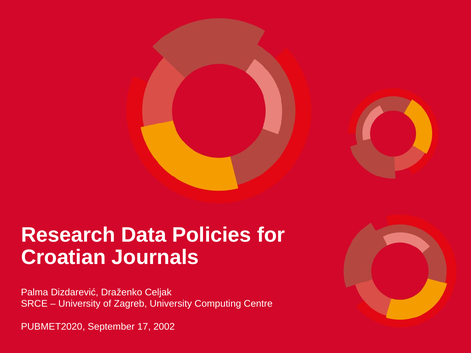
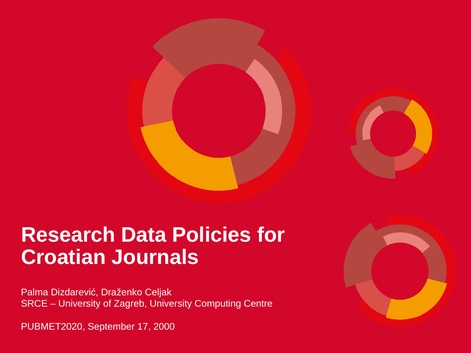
2002: 2002 -> 2000
